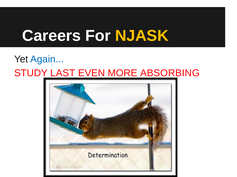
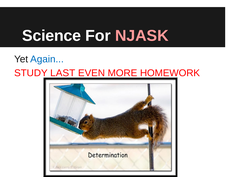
Careers: Careers -> Science
NJASK colour: yellow -> pink
ABSORBING: ABSORBING -> HOMEWORK
